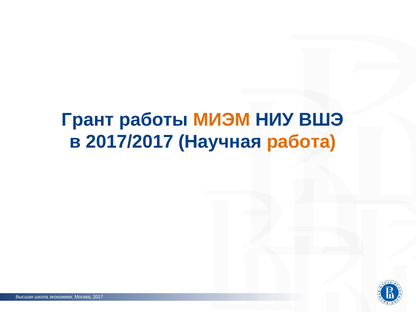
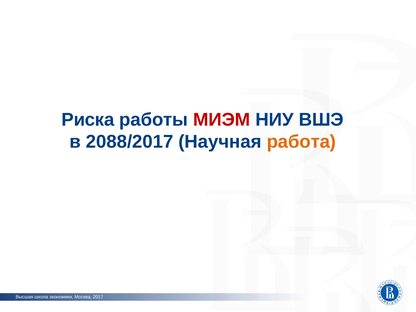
Грант: Грант -> Риска
МИЭМ colour: orange -> red
2017/2017: 2017/2017 -> 2088/2017
